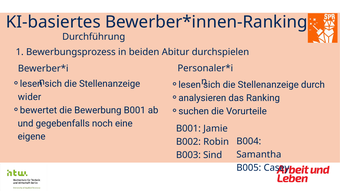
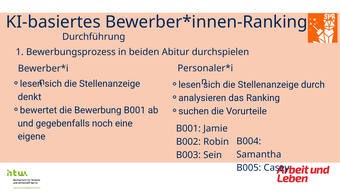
wider: wider -> denkt
Sind: Sind -> Sein
